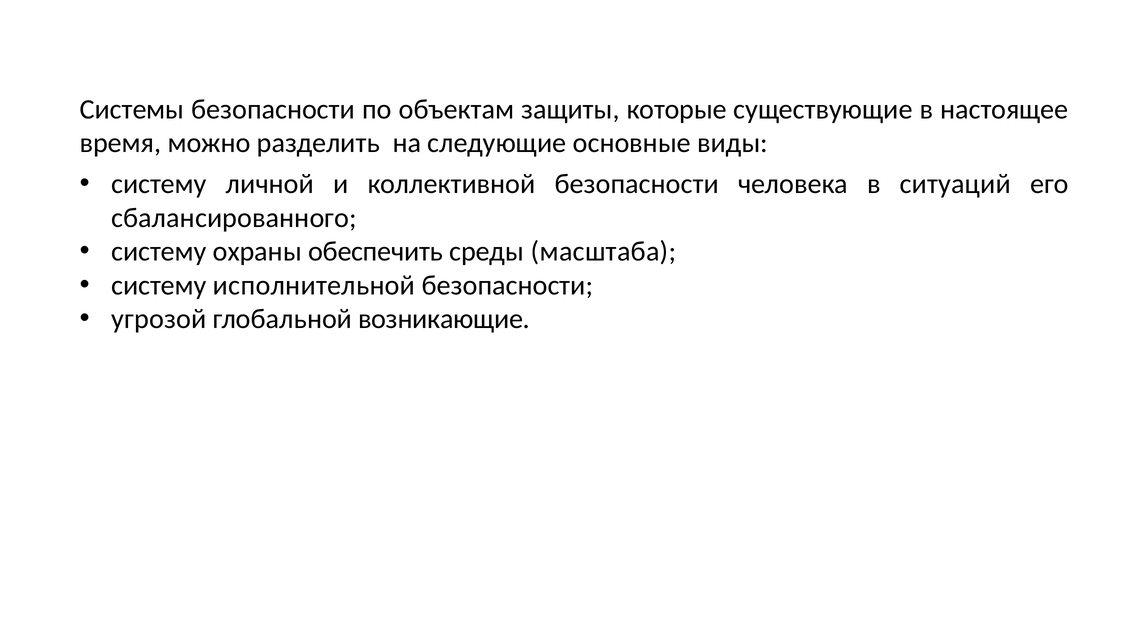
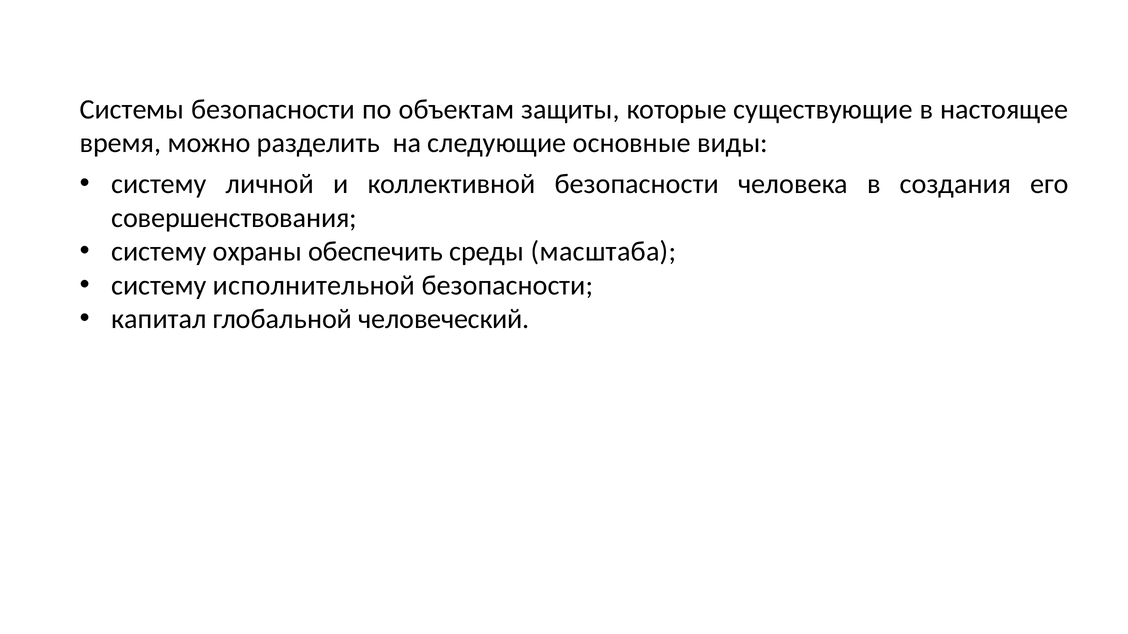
ситуаций: ситуаций -> создания
сбалансированного: сбалансированного -> совершенствования
угрозой: угрозой -> капитал
возникающие: возникающие -> человеческий
